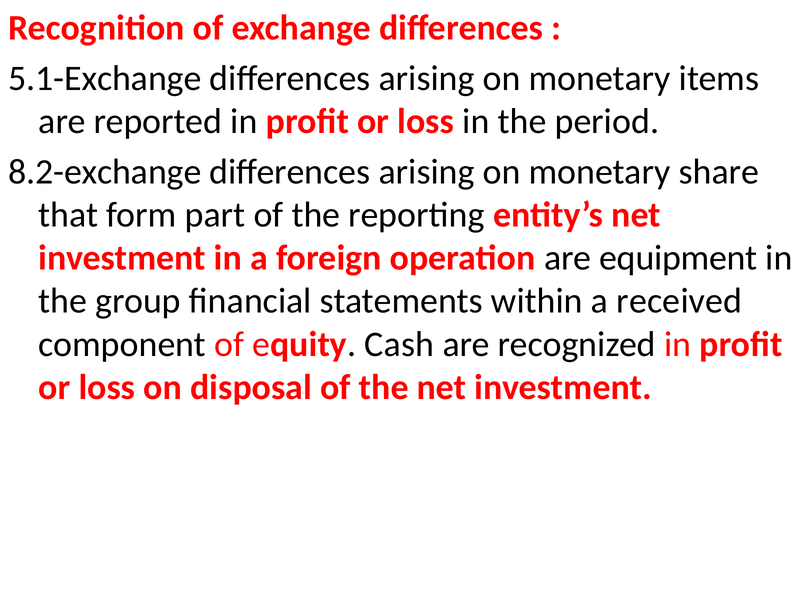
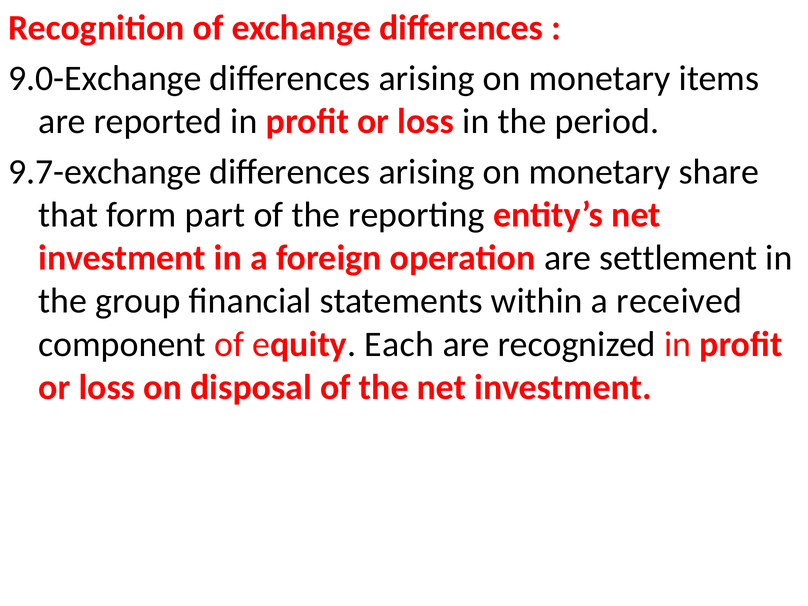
5.1-Exchange: 5.1-Exchange -> 9.0-Exchange
8.2-exchange: 8.2-exchange -> 9.7-exchange
equipment: equipment -> settlement
Cash: Cash -> Each
